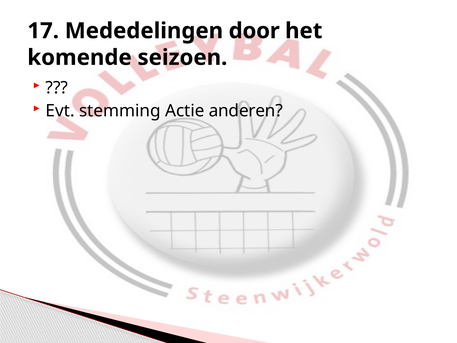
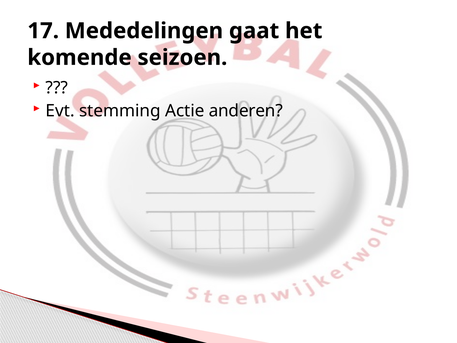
door: door -> gaat
